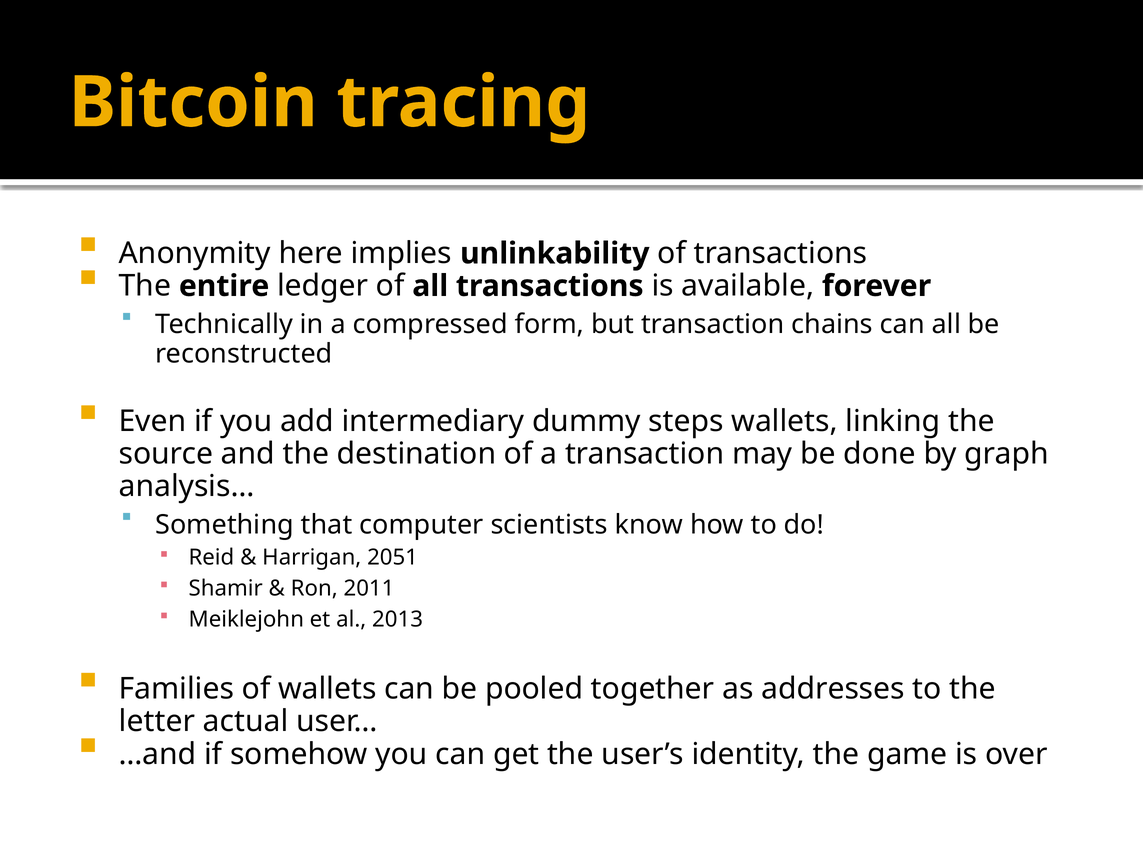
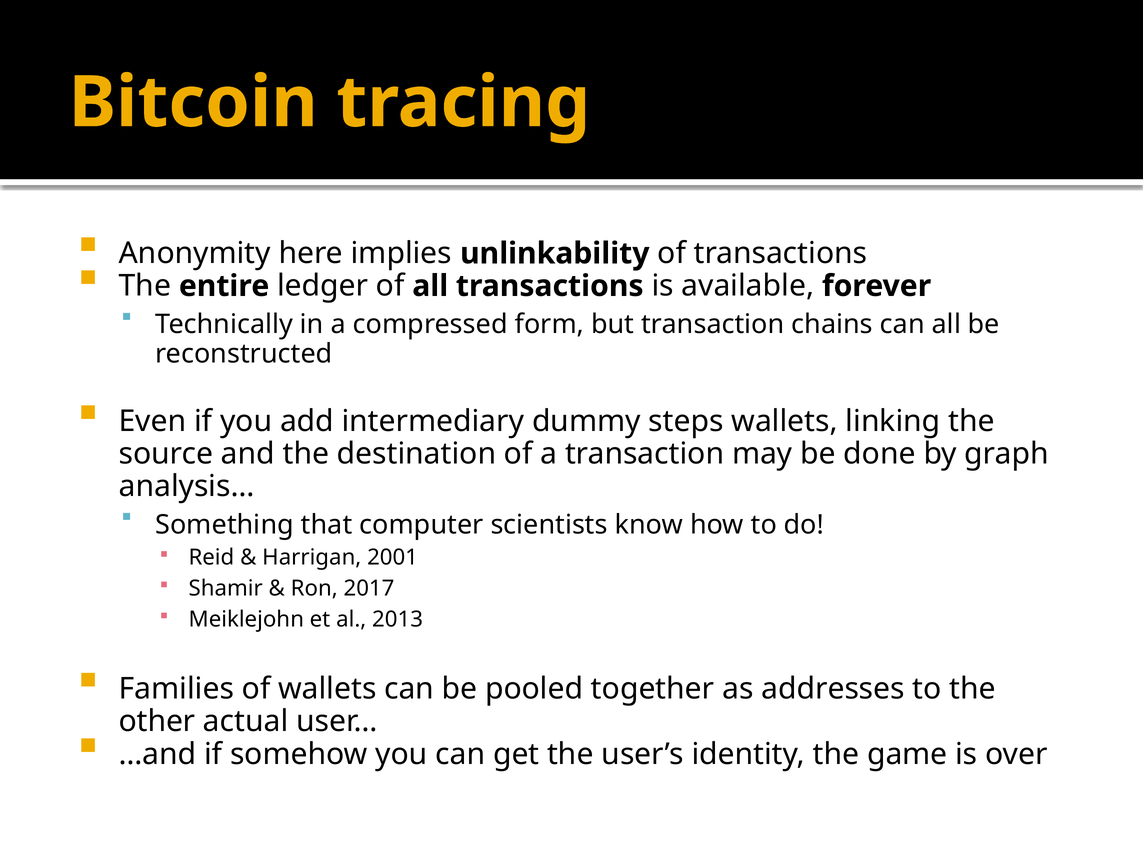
2051: 2051 -> 2001
2011: 2011 -> 2017
letter: letter -> other
